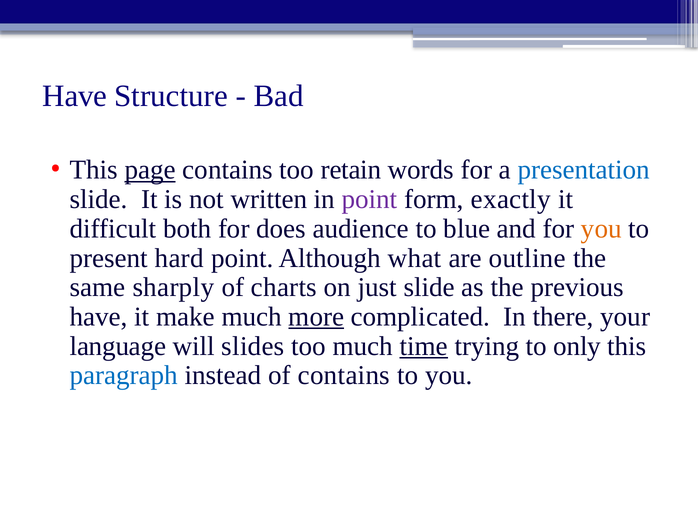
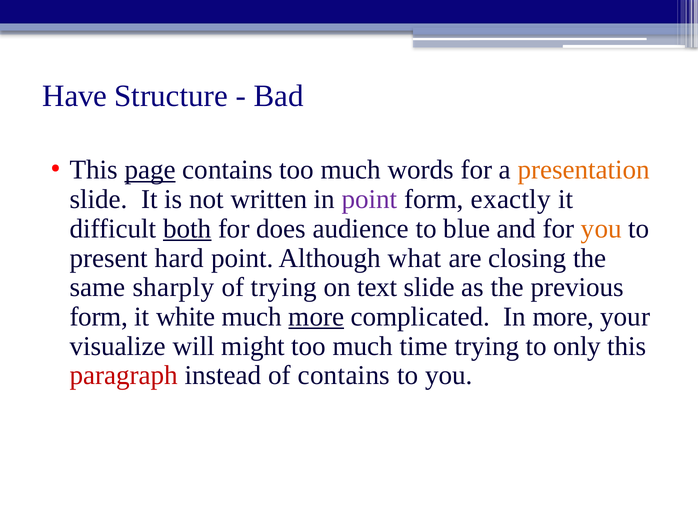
contains too retain: retain -> much
presentation colour: blue -> orange
both underline: none -> present
outline: outline -> closing
of charts: charts -> trying
just: just -> text
have at (99, 316): have -> form
make: make -> white
In there: there -> more
language: language -> visualize
slides: slides -> might
time underline: present -> none
paragraph colour: blue -> red
